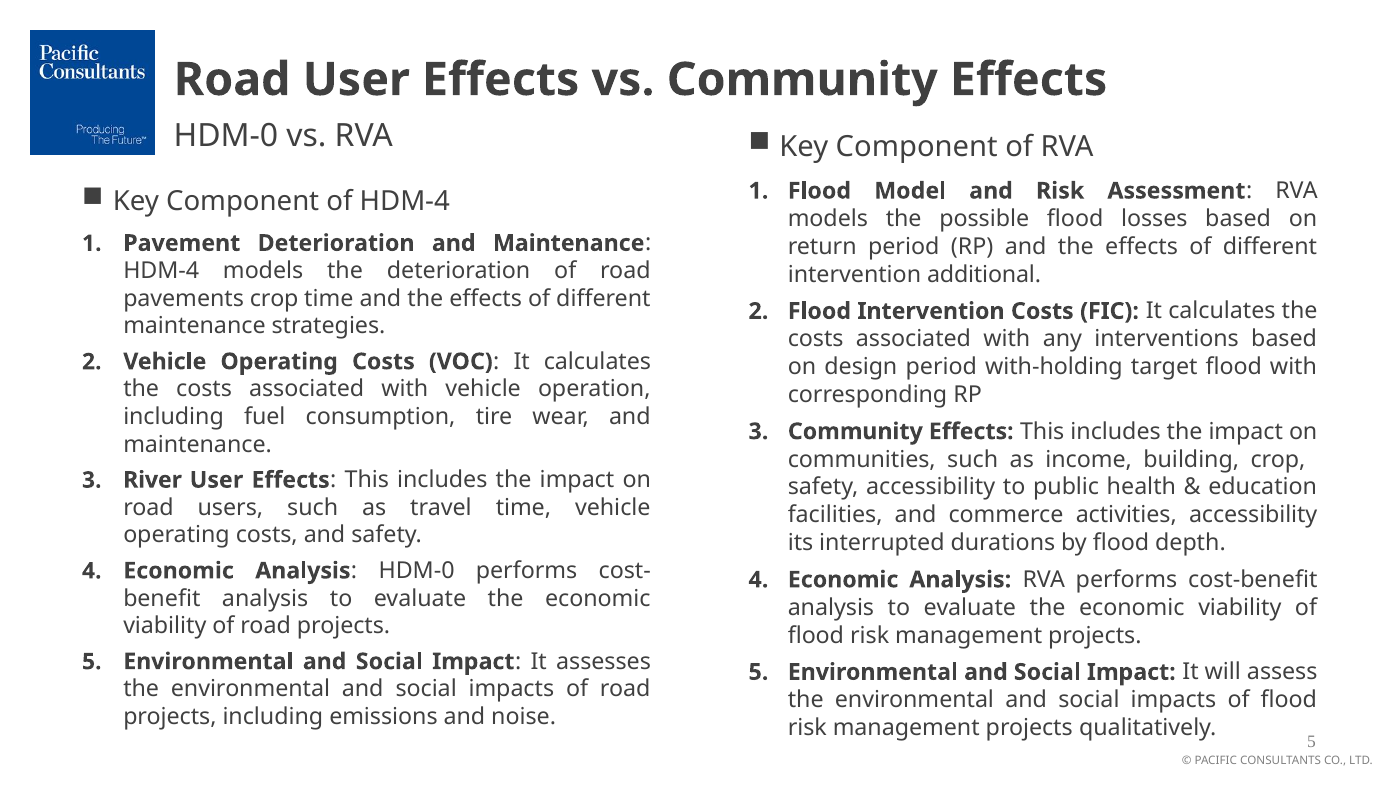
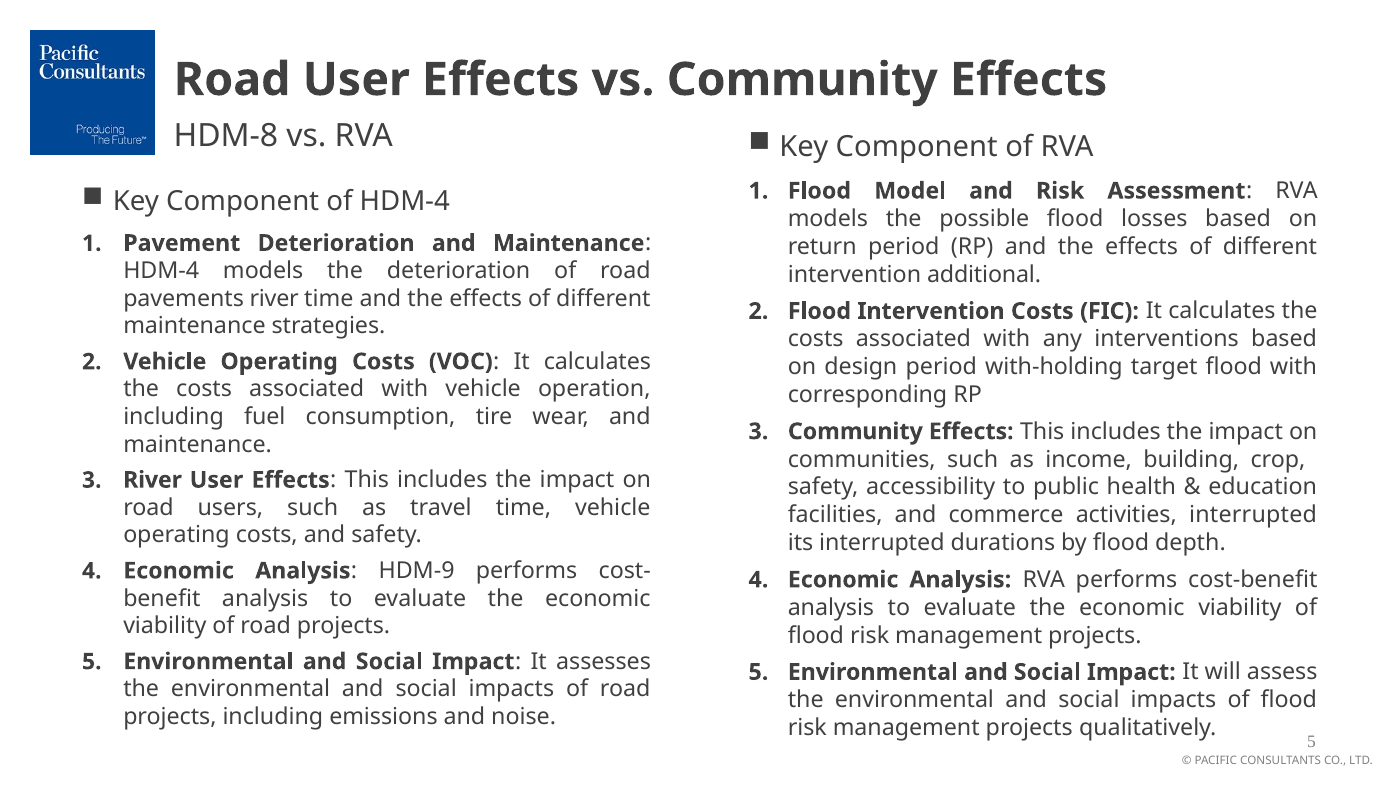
HDM-0 at (226, 136): HDM-0 -> HDM-8
pavements crop: crop -> river
activities accessibility: accessibility -> interrupted
Analysis HDM-0: HDM-0 -> HDM-9
